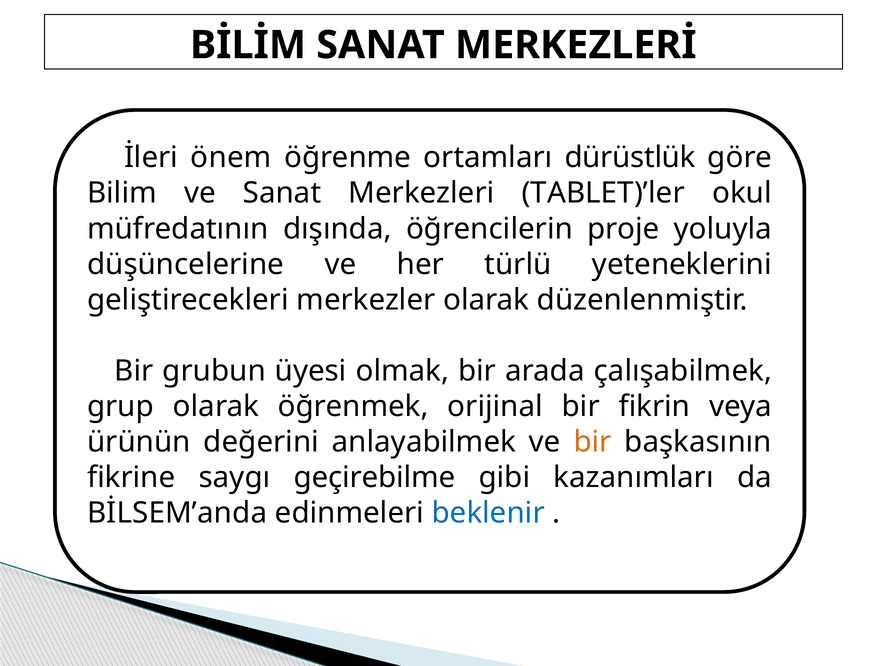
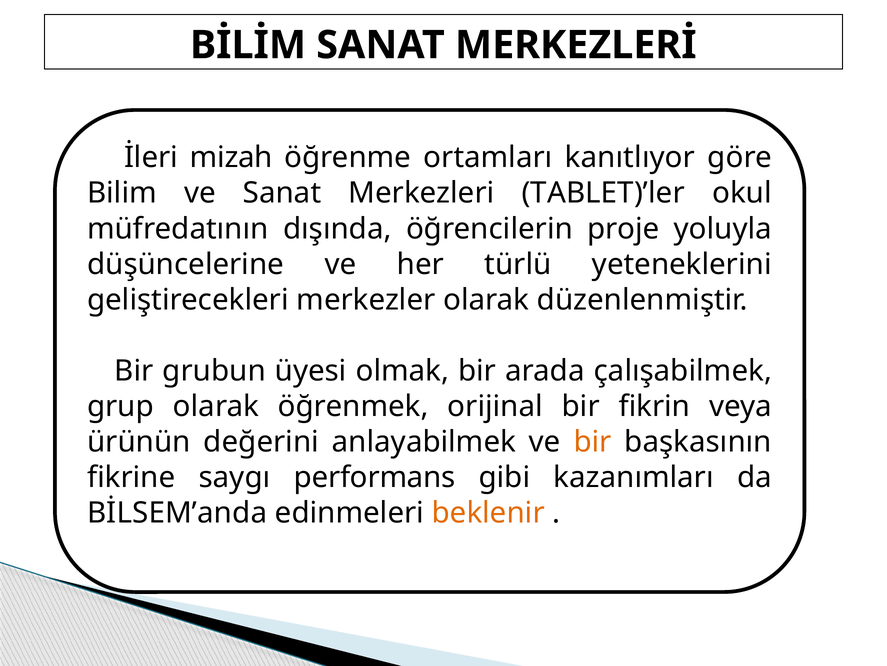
önem: önem -> mizah
dürüstlük: dürüstlük -> kanıtlıyor
geçirebilme: geçirebilme -> performans
beklenir colour: blue -> orange
